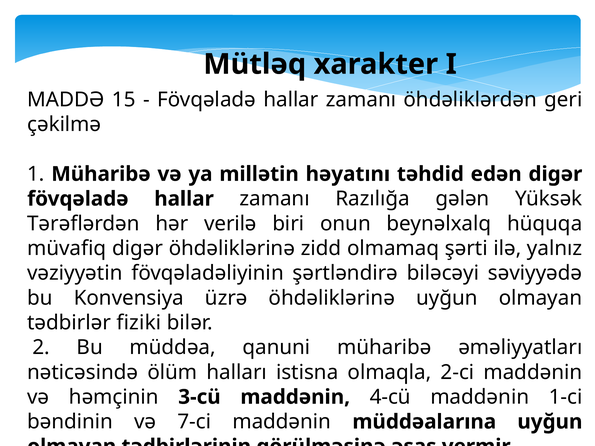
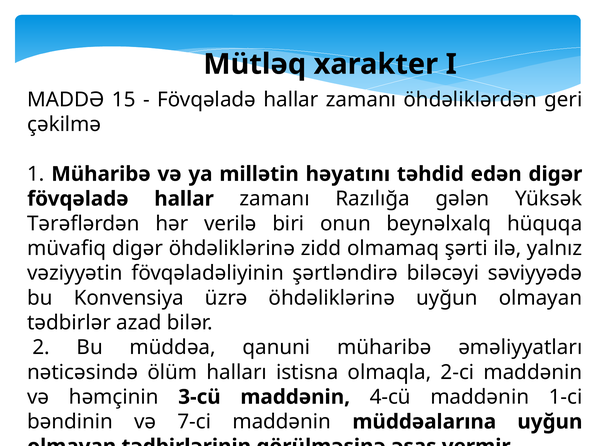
fiziki: fiziki -> azad
